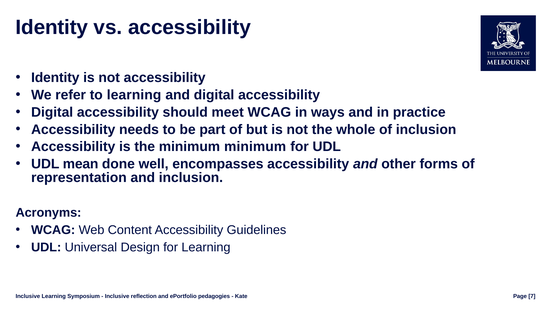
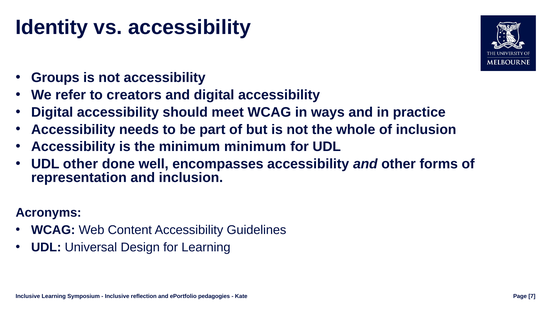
Identity at (55, 78): Identity -> Groups
to learning: learning -> creators
UDL mean: mean -> other
